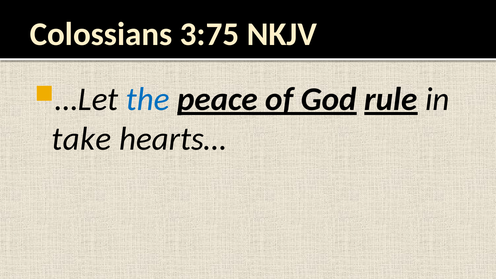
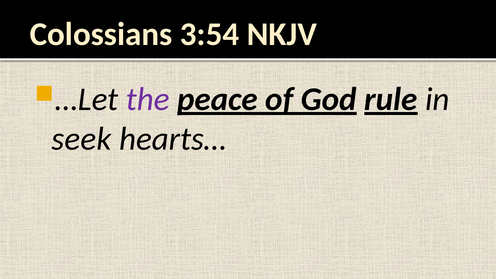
3:75: 3:75 -> 3:54
the colour: blue -> purple
take: take -> seek
